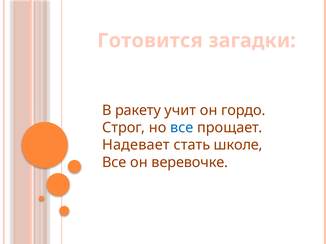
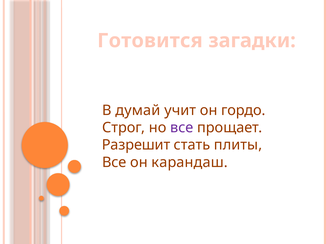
ракету: ракету -> думай
все at (182, 128) colour: blue -> purple
Надевает: Надевает -> Разрешит
школе: школе -> плиты
веревочке: веревочке -> карандаш
